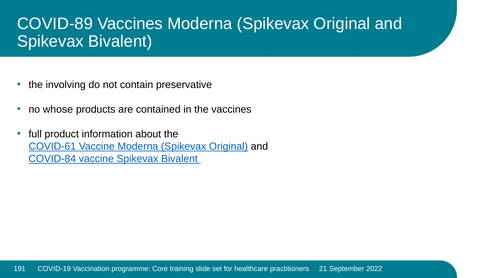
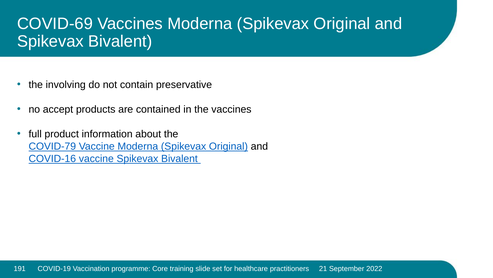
COVID-89: COVID-89 -> COVID-69
whose: whose -> accept
COVID-61: COVID-61 -> COVID-79
COVID-84: COVID-84 -> COVID-16
